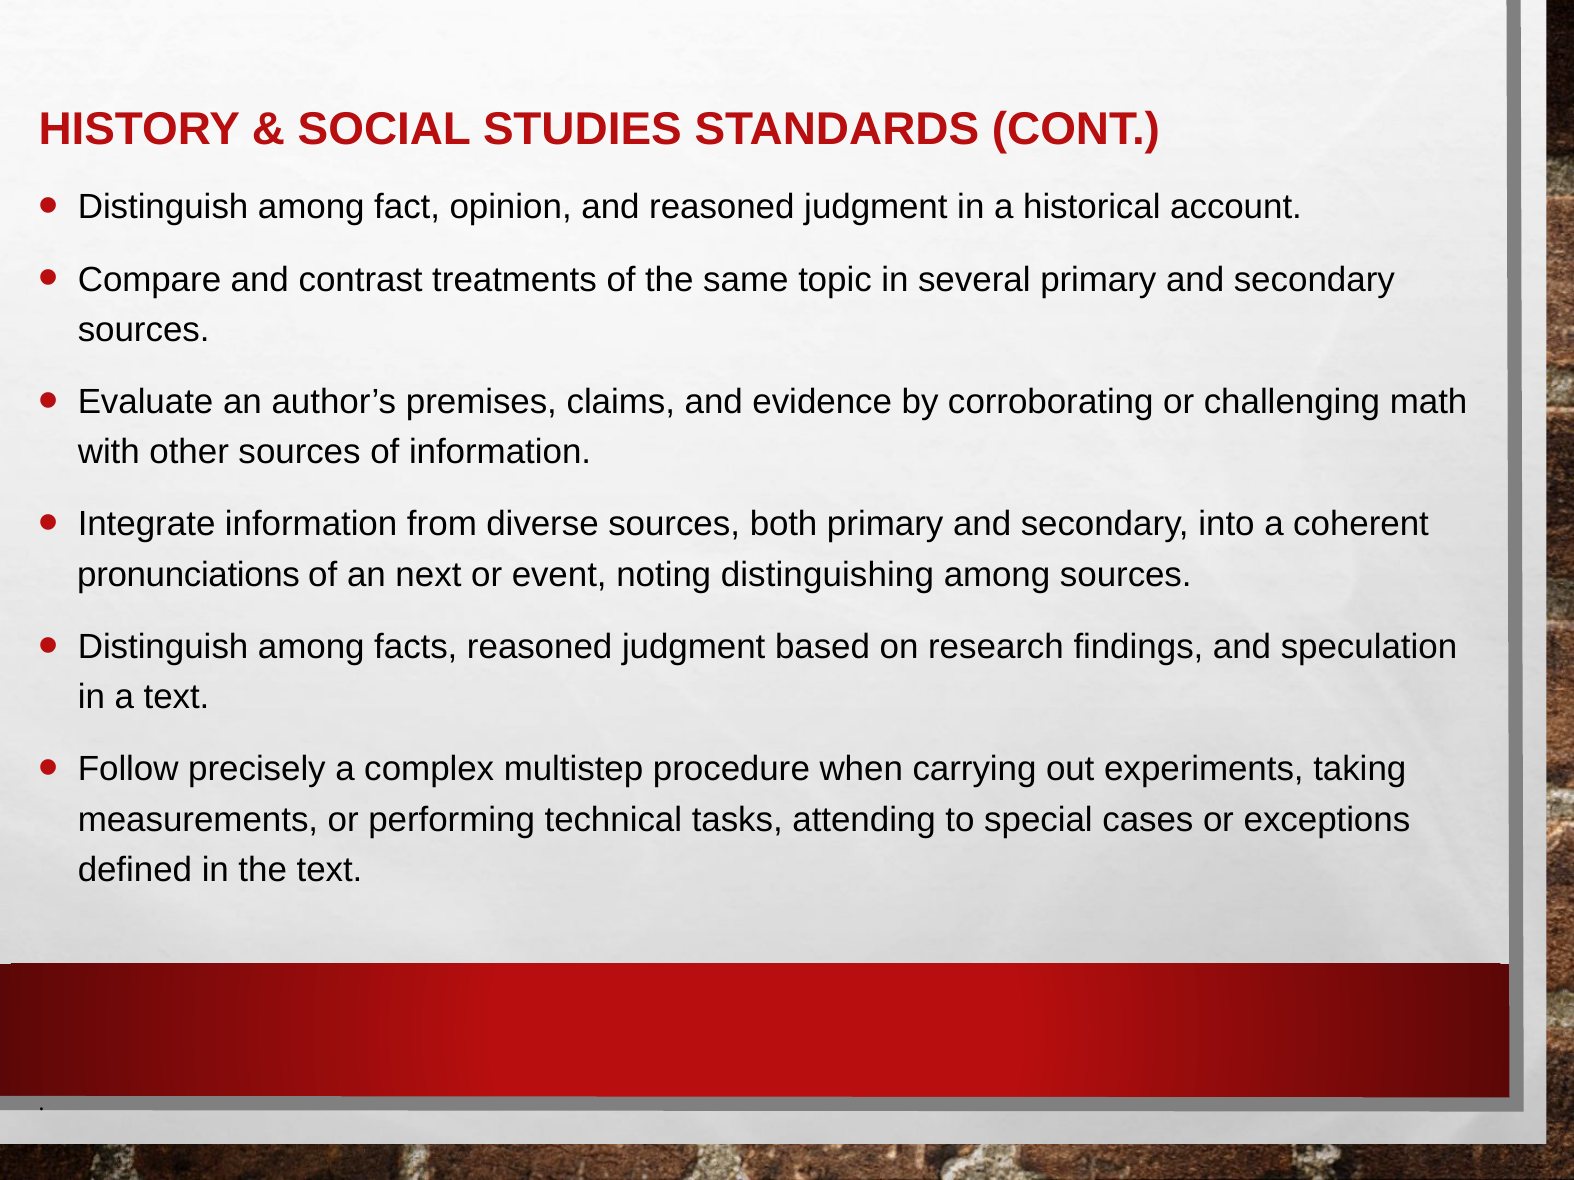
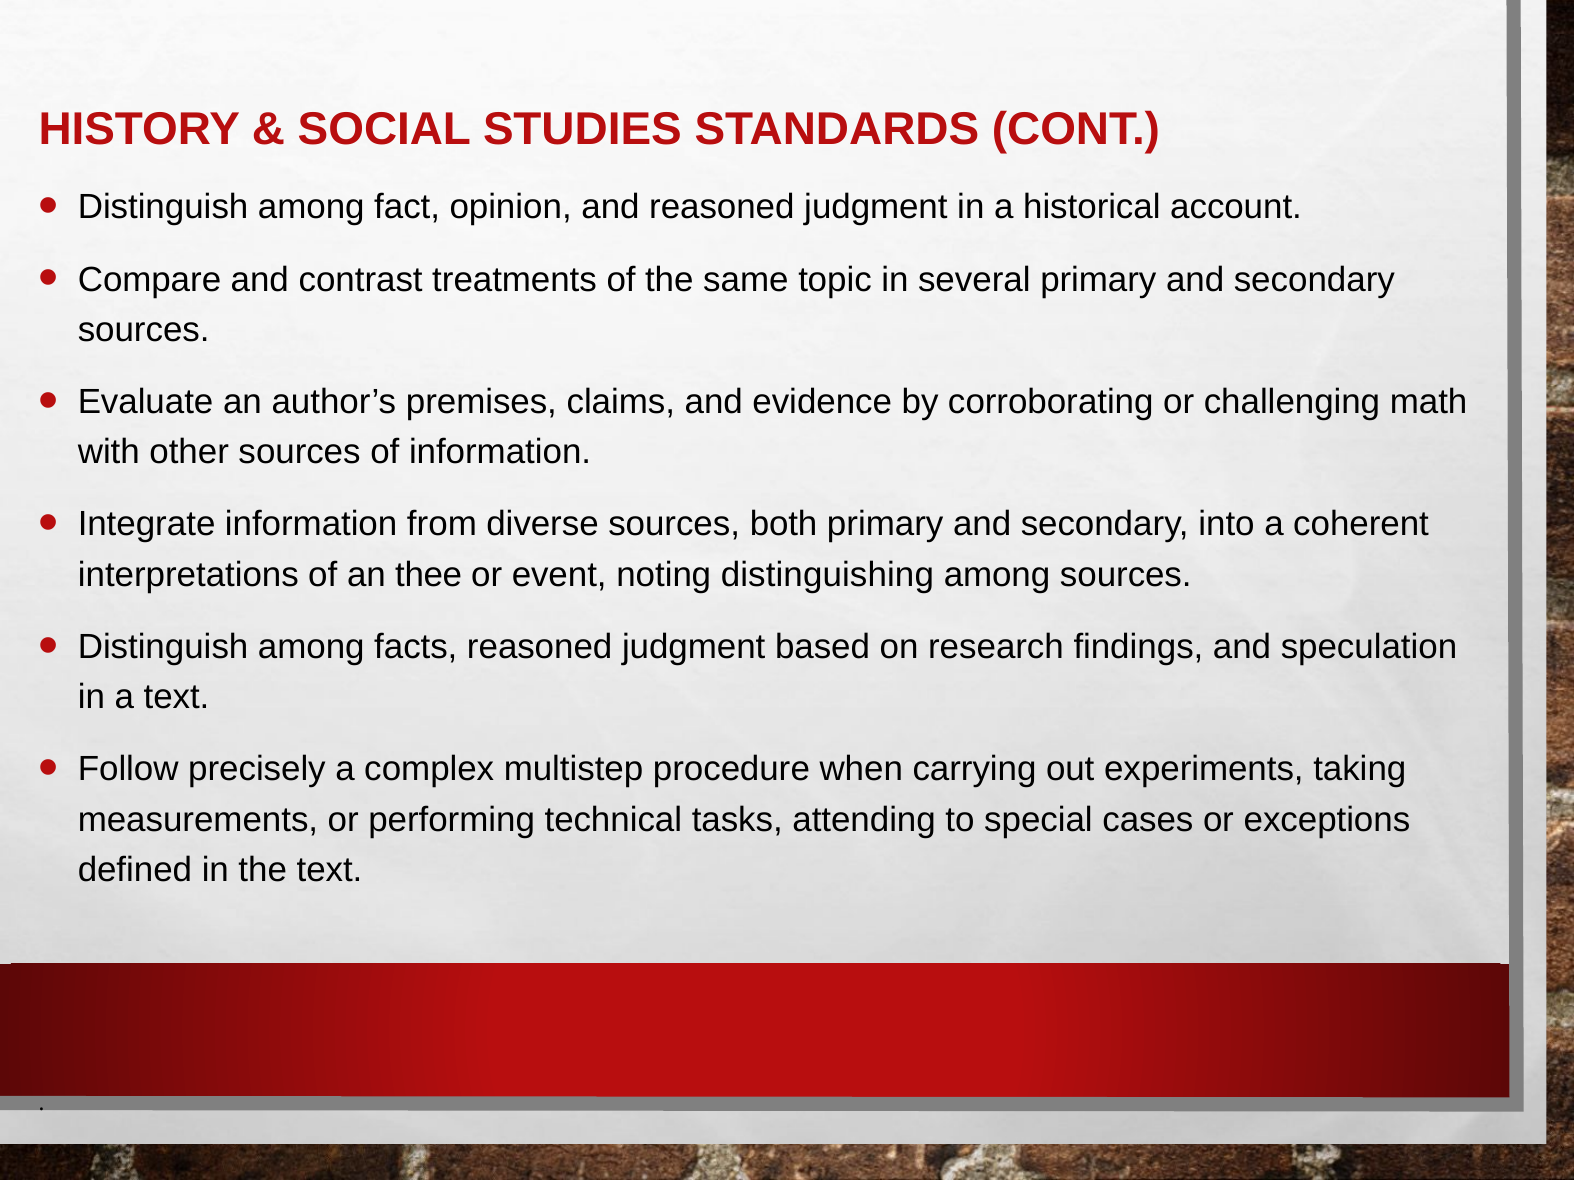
pronunciations: pronunciations -> interpretations
next: next -> thee
